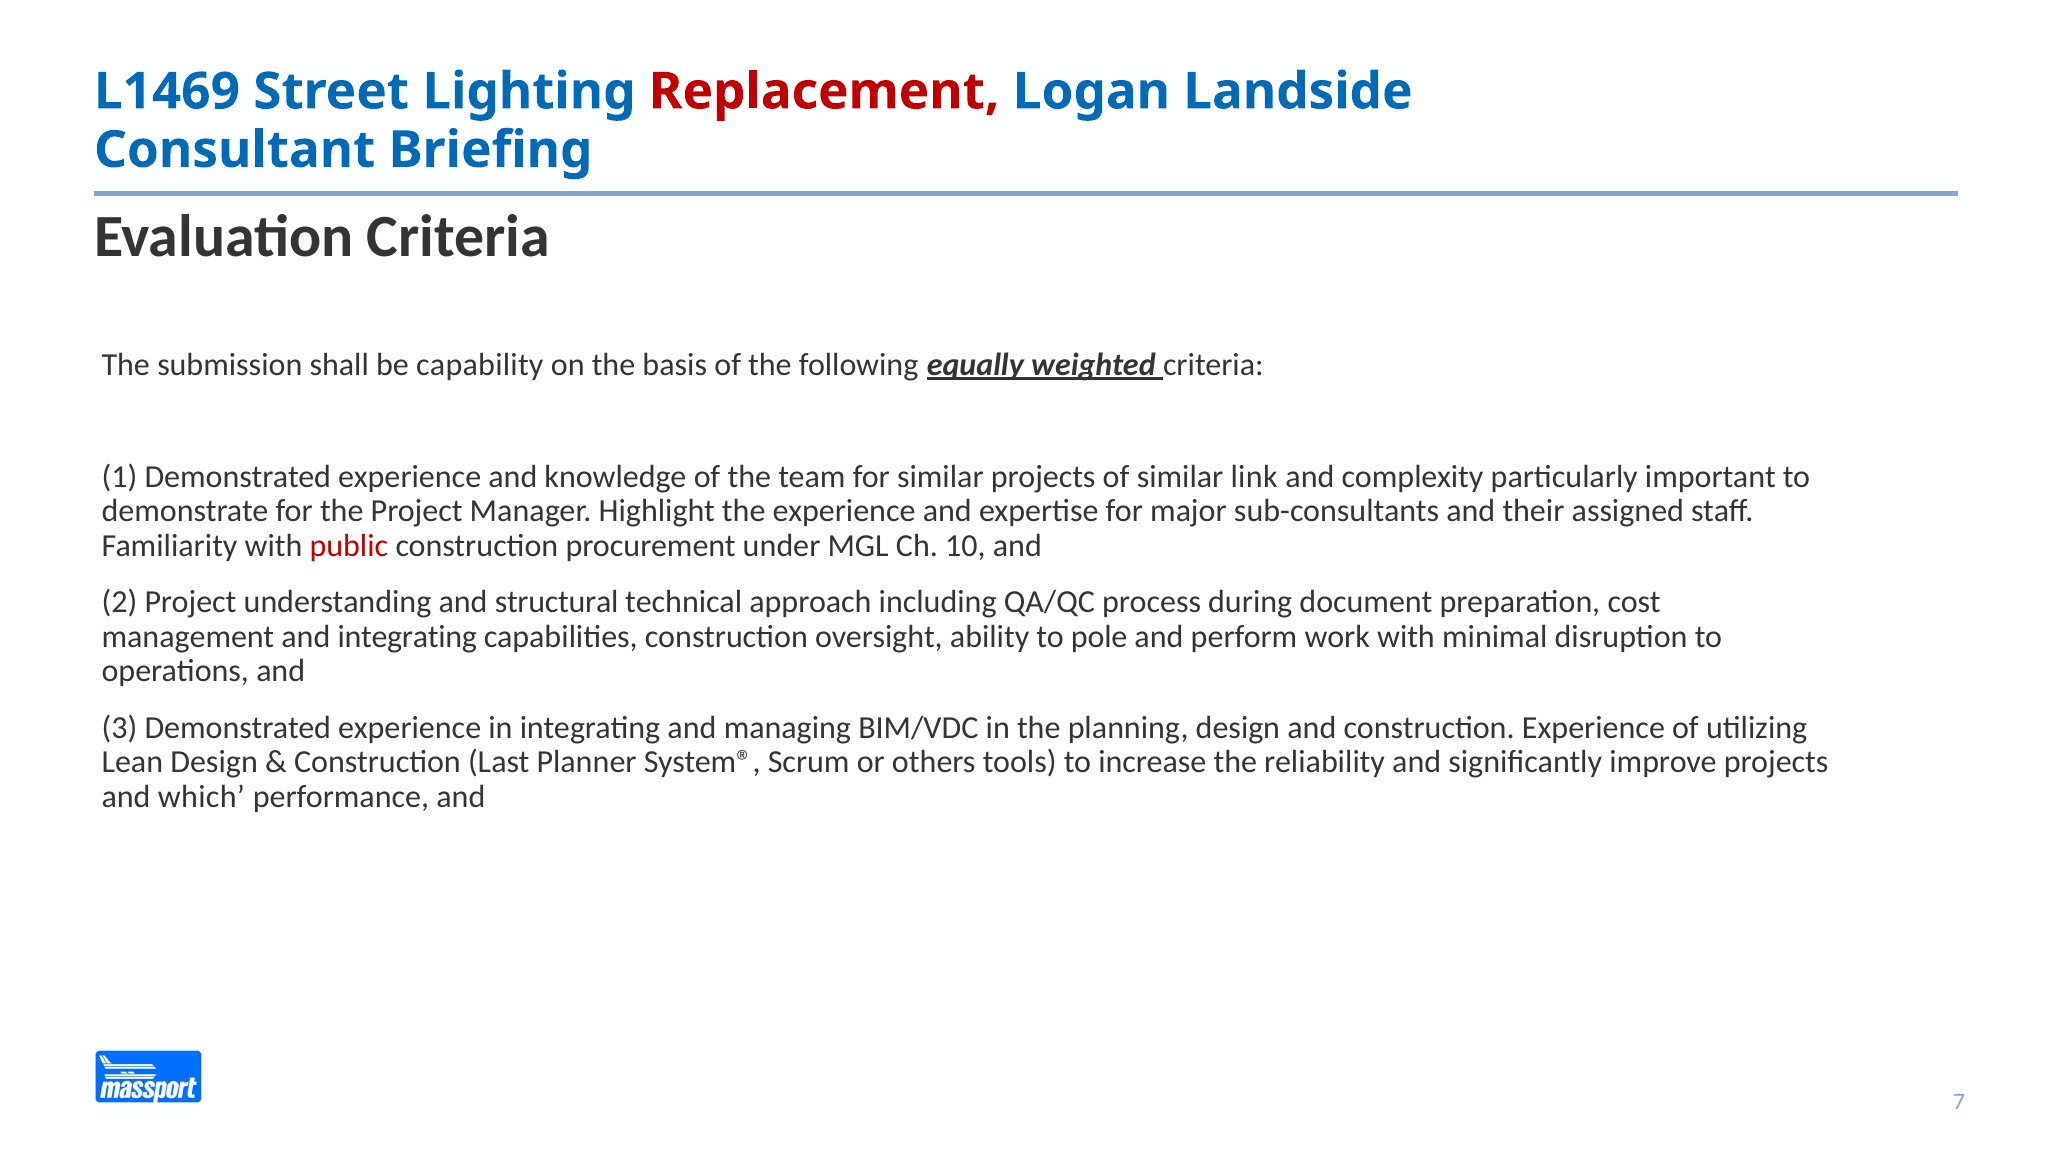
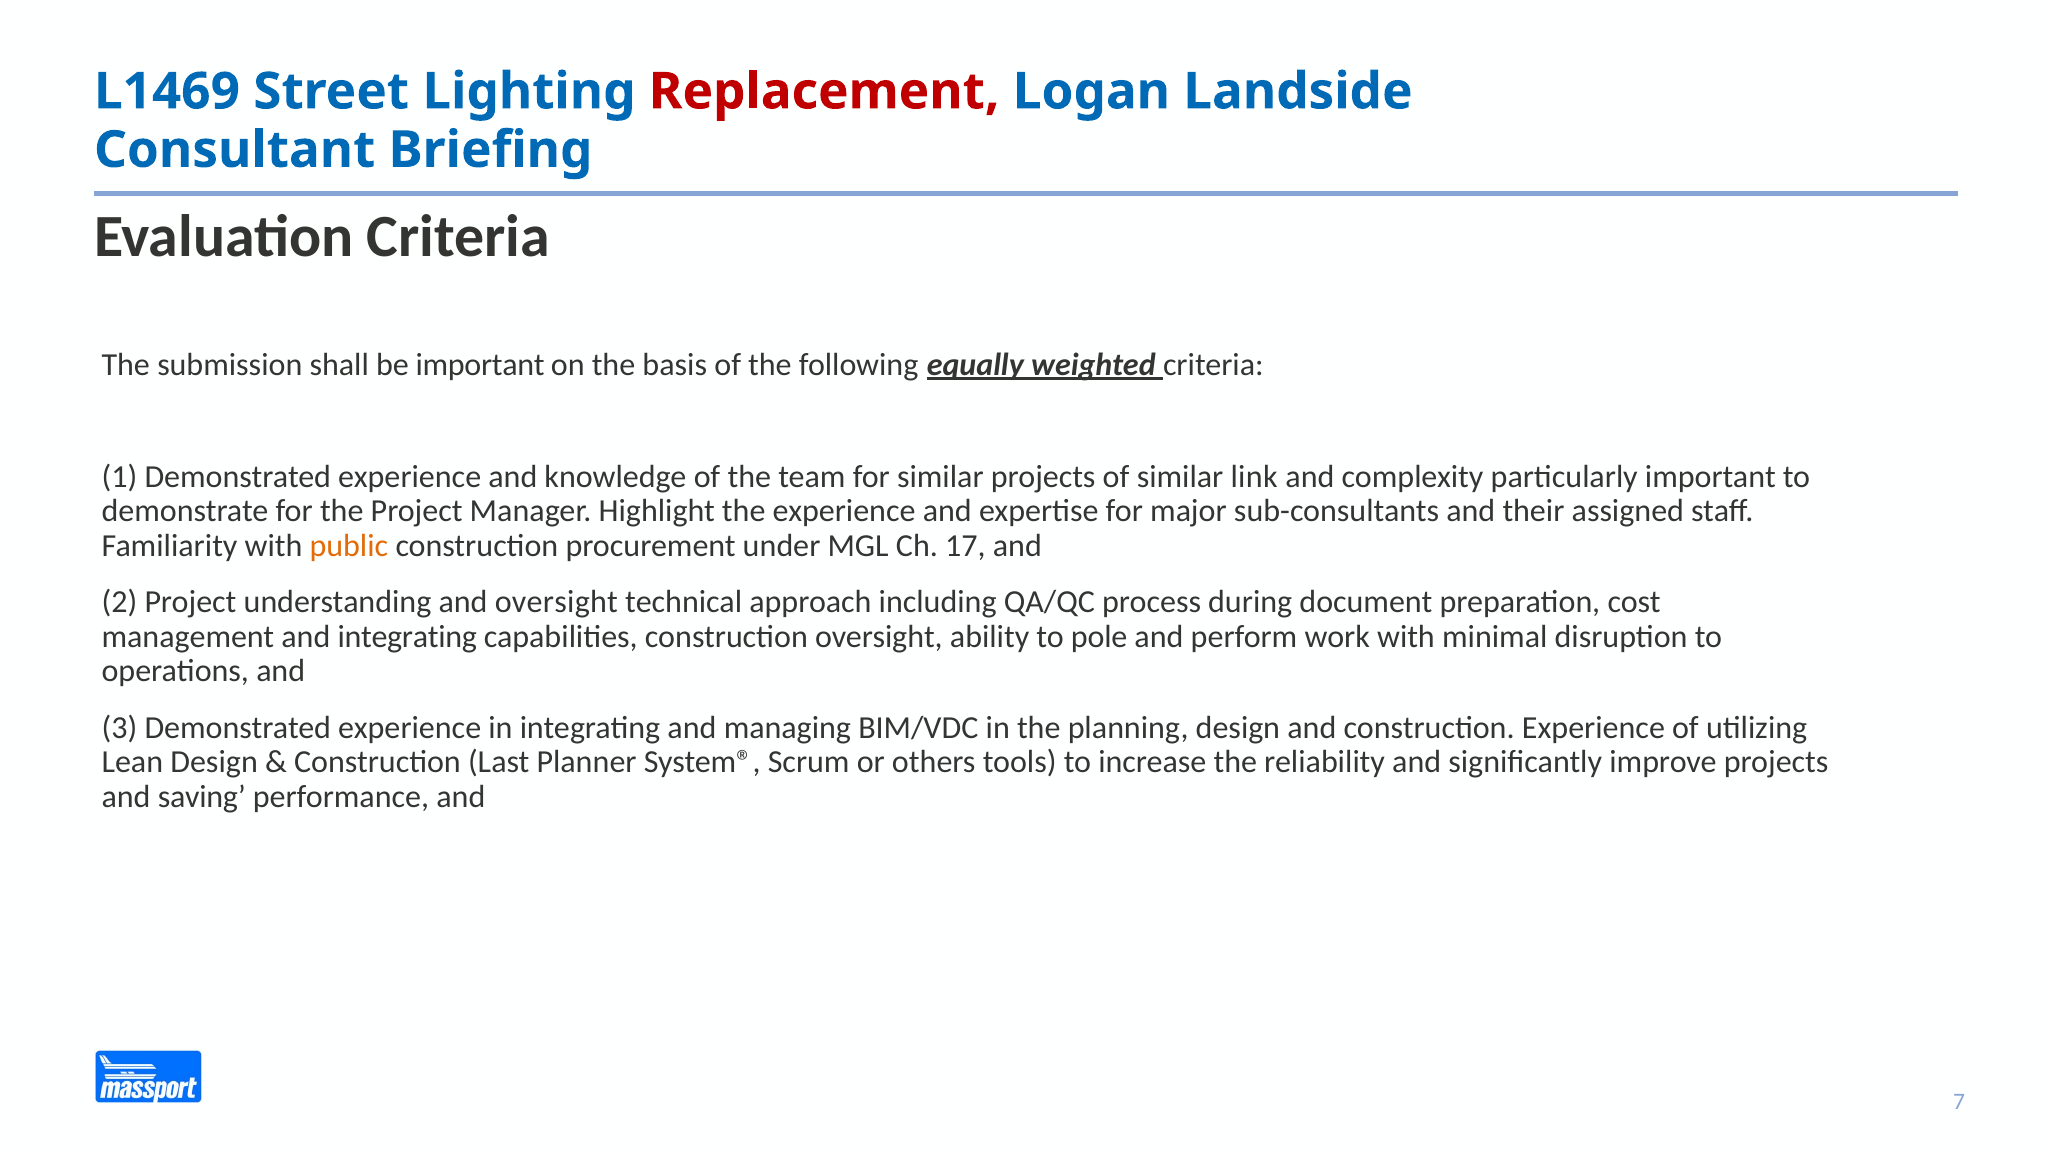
be capability: capability -> important
public colour: red -> orange
10: 10 -> 17
and structural: structural -> oversight
which: which -> saving
